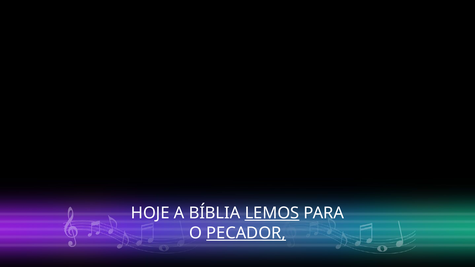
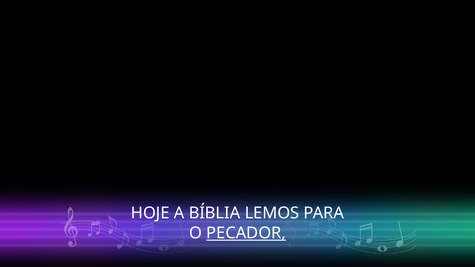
LEMOS underline: present -> none
